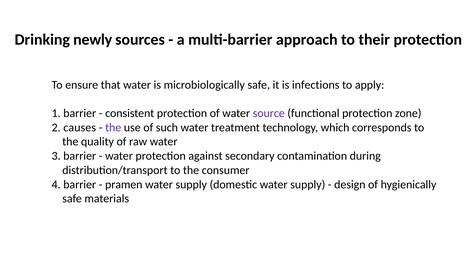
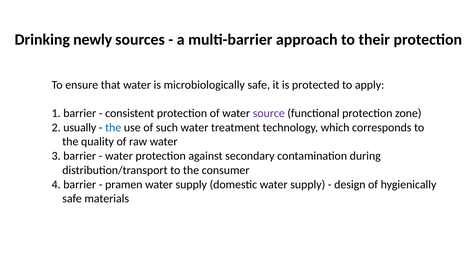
infections: infections -> protected
causes: causes -> usually
the at (113, 127) colour: purple -> blue
